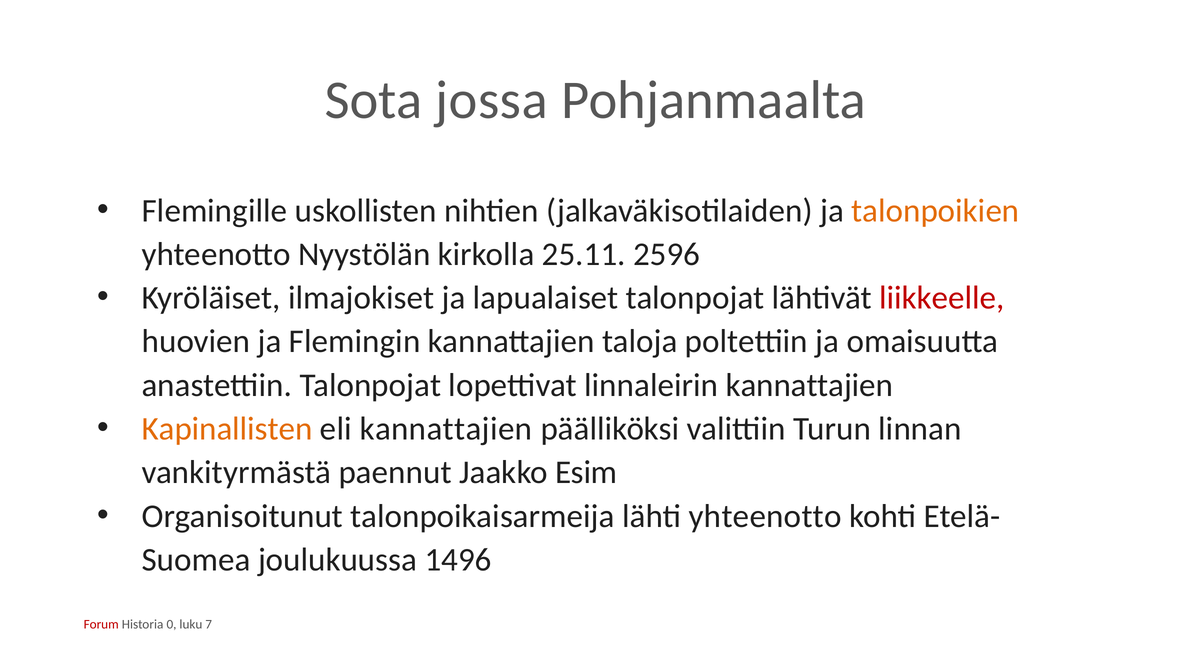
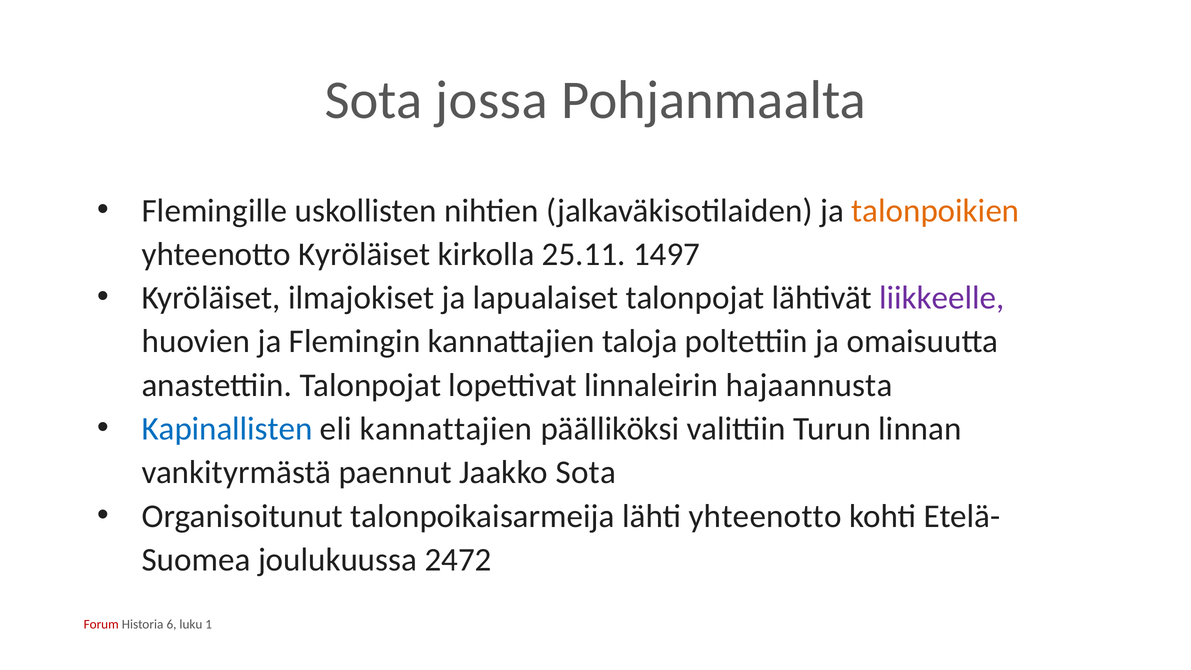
yhteenotto Nyystölän: Nyystölän -> Kyröläiset
2596: 2596 -> 1497
liikkeelle colour: red -> purple
linnaleirin kannattajien: kannattajien -> hajaannusta
Kapinallisten colour: orange -> blue
Jaakko Esim: Esim -> Sota
1496: 1496 -> 2472
0: 0 -> 6
7: 7 -> 1
